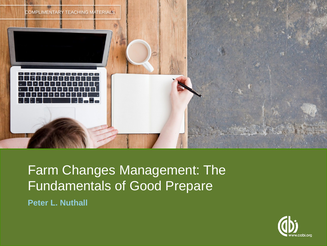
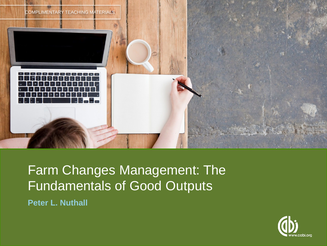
Prepare: Prepare -> Outputs
